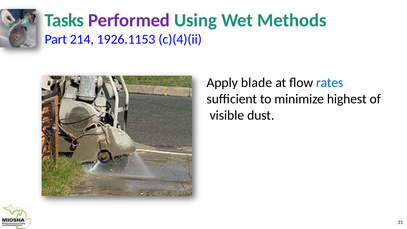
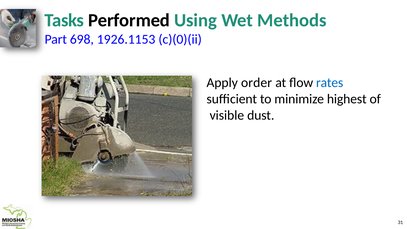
Performed colour: purple -> black
214: 214 -> 698
c)(4)(ii: c)(4)(ii -> c)(0)(ii
blade: blade -> order
